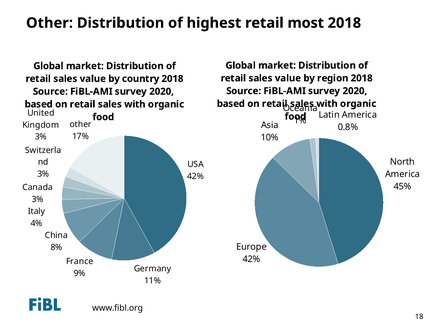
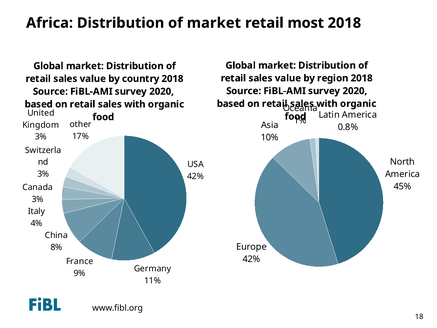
Other at (50, 23): Other -> Africa
of highest: highest -> market
